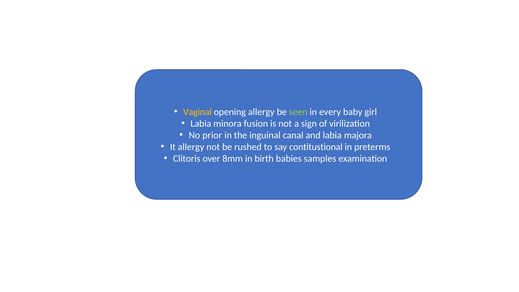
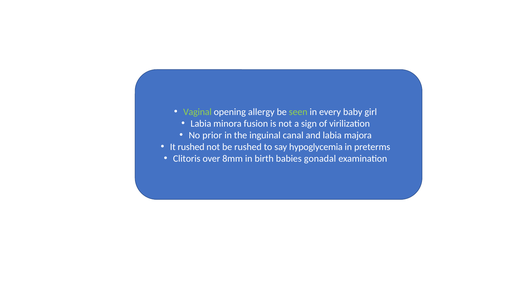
Vaginal colour: yellow -> light green
It allergy: allergy -> rushed
contitustional: contitustional -> hypoglycemia
samples: samples -> gonadal
